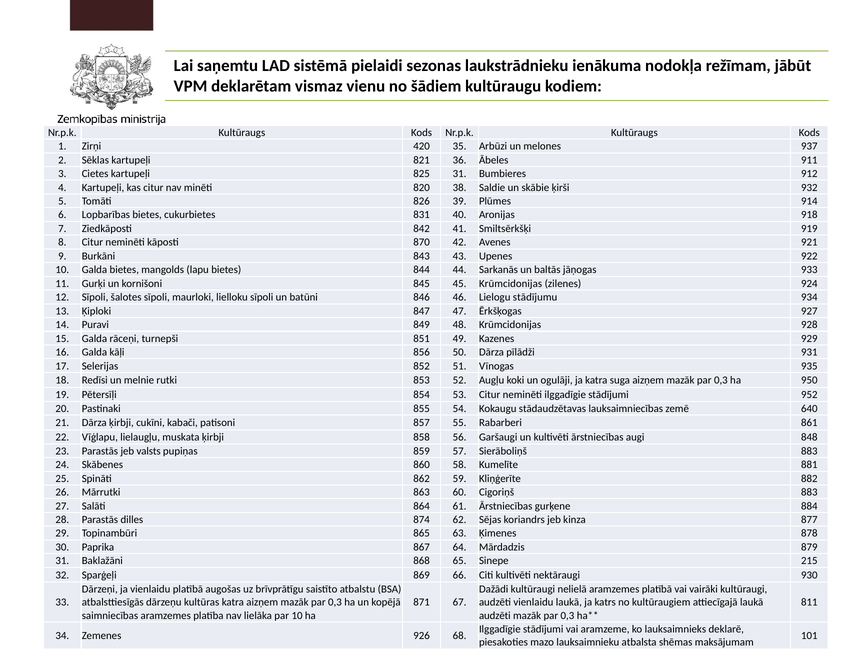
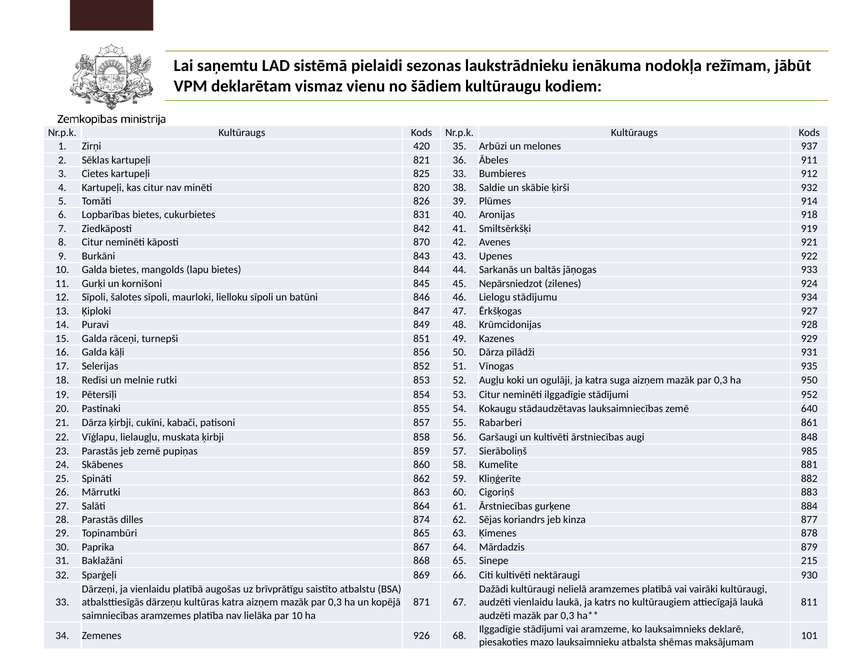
825 31: 31 -> 33
45 Krūmcidonijas: Krūmcidonijas -> Nepārsniedzot
jeb valsts: valsts -> zemē
Sierāboliņš 883: 883 -> 985
